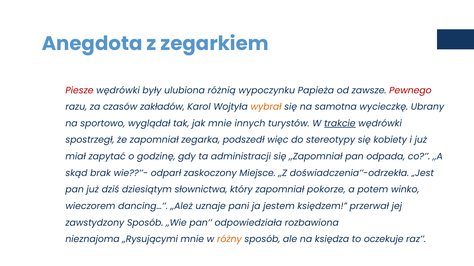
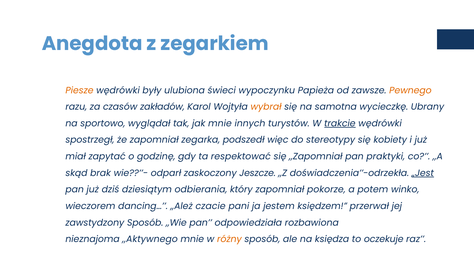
Piesze colour: red -> orange
różnią: różnią -> świeci
Pewnego colour: red -> orange
administracji: administracji -> respektować
odpada: odpada -> praktyki
Miejsce: Miejsce -> Jeszcze
„Jest underline: none -> present
słownictwa: słownictwa -> odbierania
uznaje: uznaje -> czacie
,,Rysującymi: ,,Rysującymi -> ,,Aktywnego
